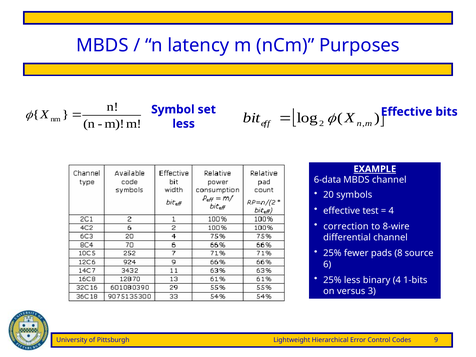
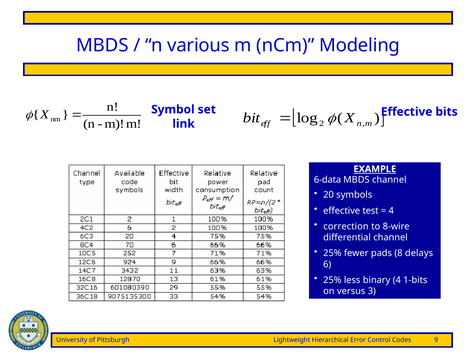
latency: latency -> various
Purposes: Purposes -> Modeling
less at (184, 124): less -> link
source: source -> delays
